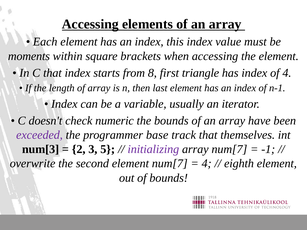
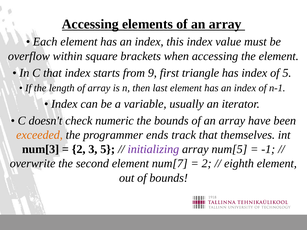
moments: moments -> overflow
8: 8 -> 9
of 4: 4 -> 5
exceeded colour: purple -> orange
base: base -> ends
array num[7: num[7 -> num[5
4 at (207, 164): 4 -> 2
